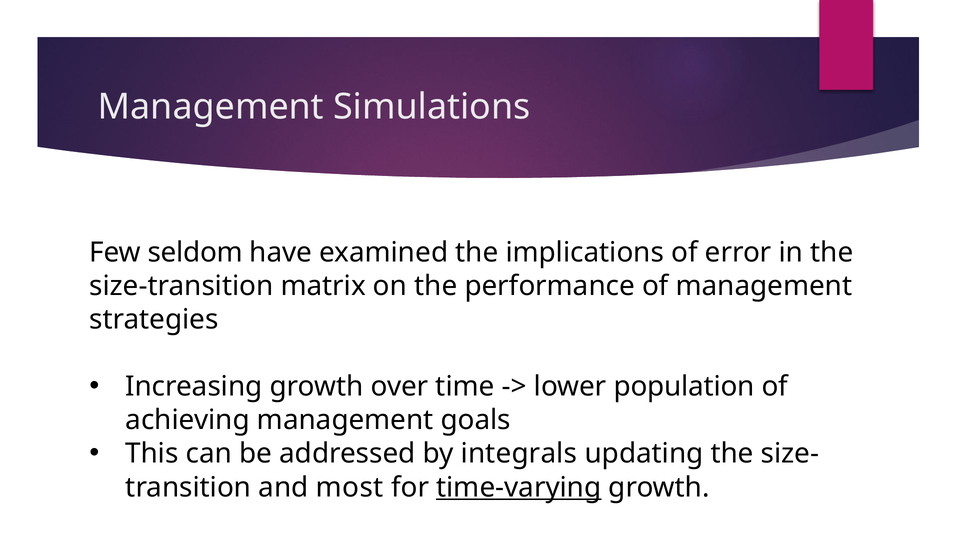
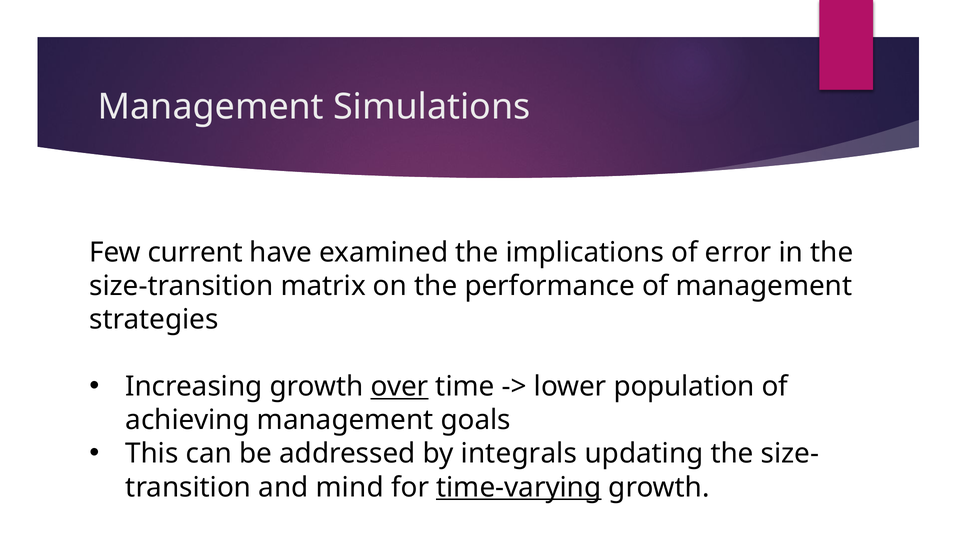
seldom: seldom -> current
over underline: none -> present
most: most -> mind
